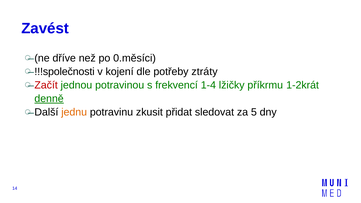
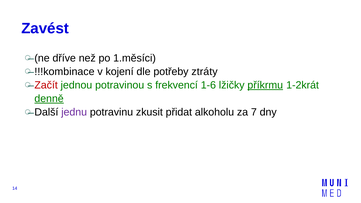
0.měsíci: 0.měsíci -> 1.měsíci
!!!společnosti: !!!společnosti -> !!!kombinace
1-4: 1-4 -> 1-6
příkrmu underline: none -> present
jednu colour: orange -> purple
sledovat: sledovat -> alkoholu
5: 5 -> 7
